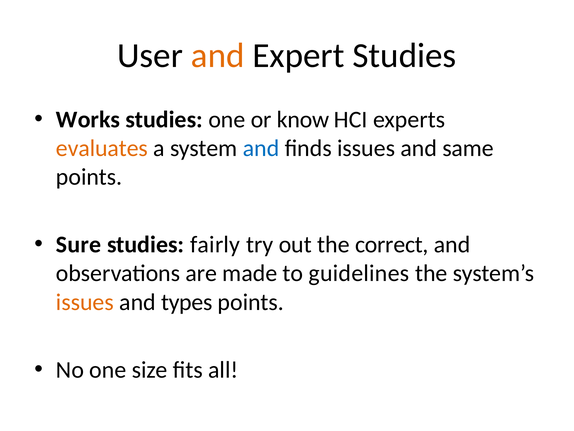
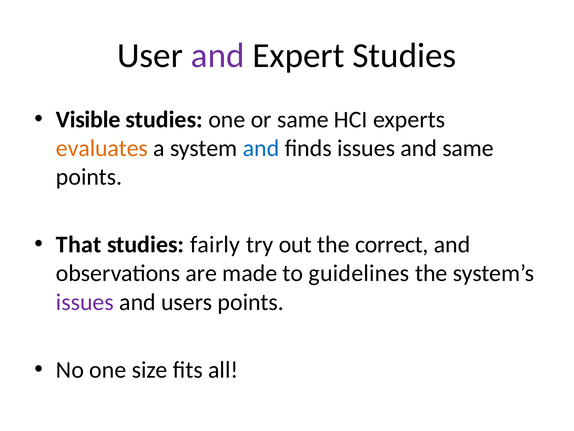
and at (218, 56) colour: orange -> purple
Works: Works -> Visible
or know: know -> same
Sure: Sure -> That
issues at (85, 302) colour: orange -> purple
types: types -> users
